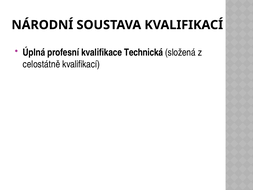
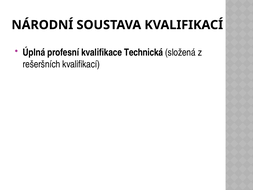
celostátně: celostátně -> rešeršních
